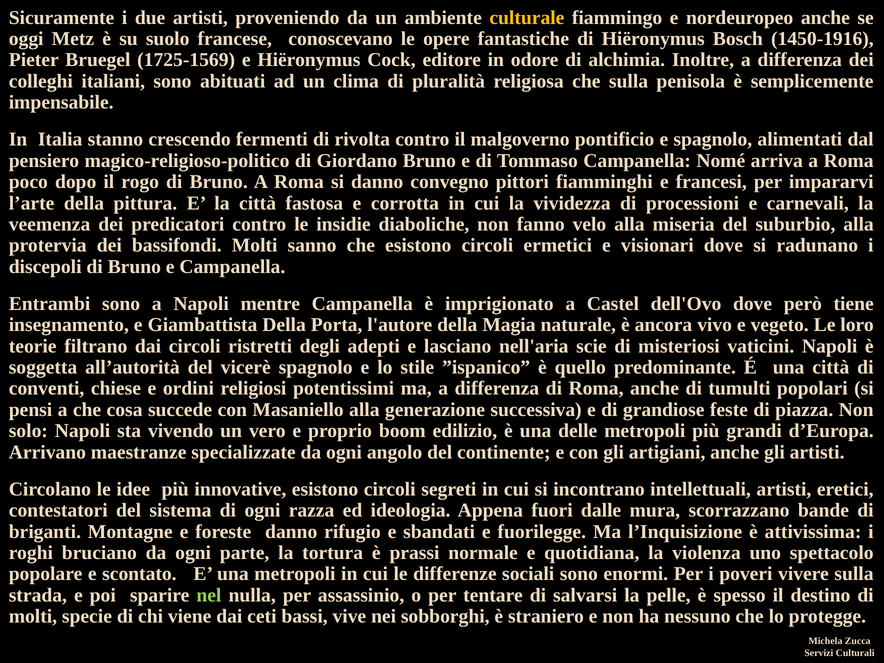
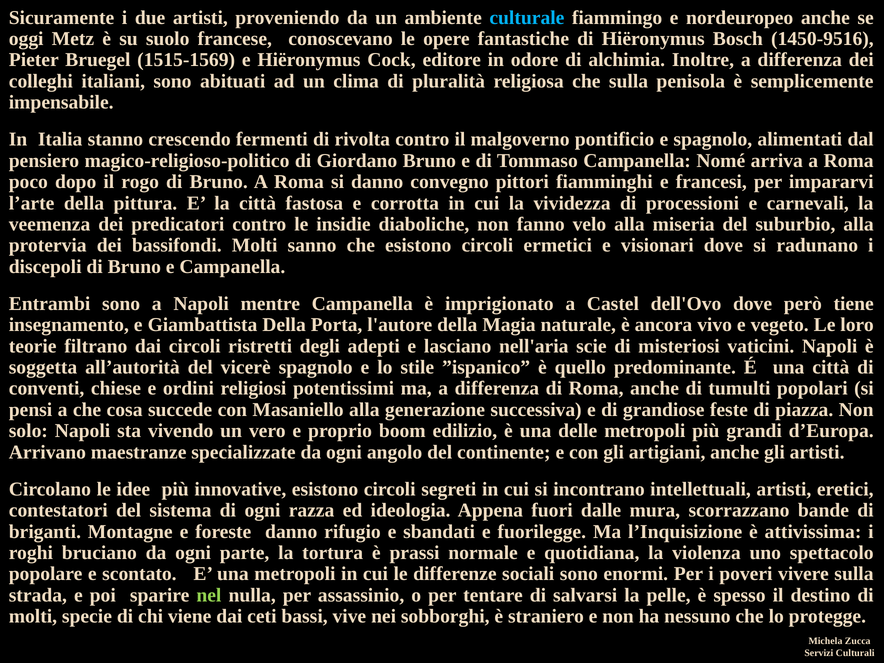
culturale colour: yellow -> light blue
1450-1916: 1450-1916 -> 1450-9516
1725-1569: 1725-1569 -> 1515-1569
